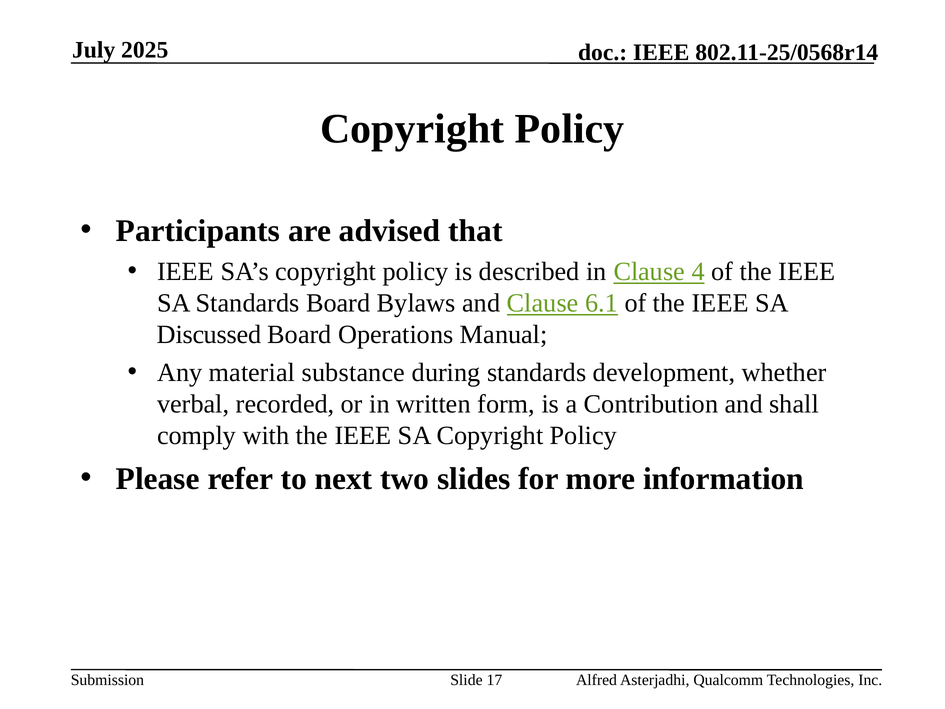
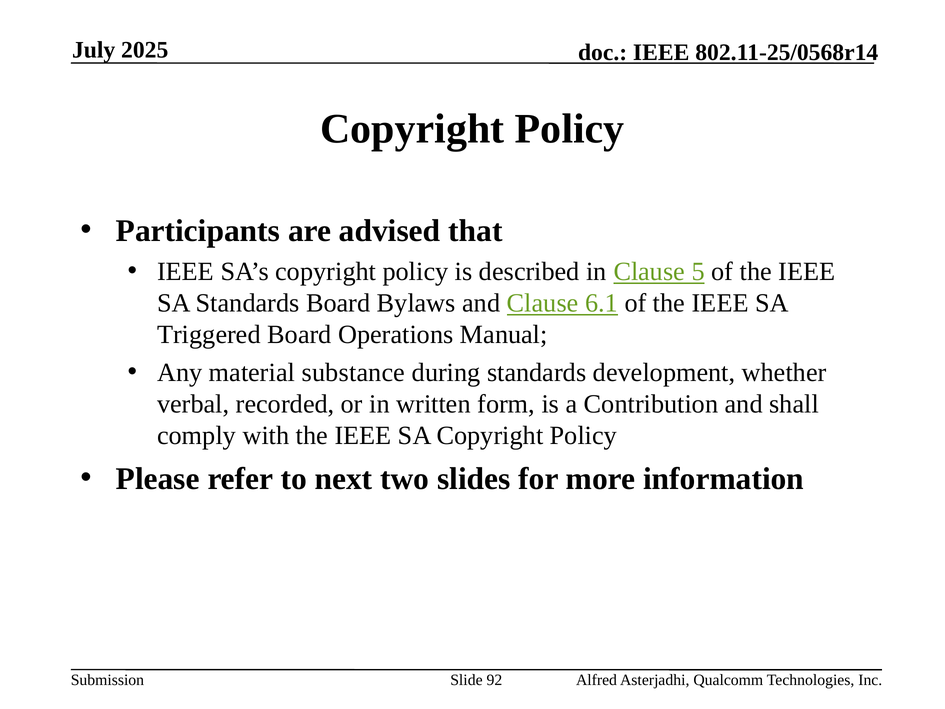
4: 4 -> 5
Discussed: Discussed -> Triggered
17: 17 -> 92
